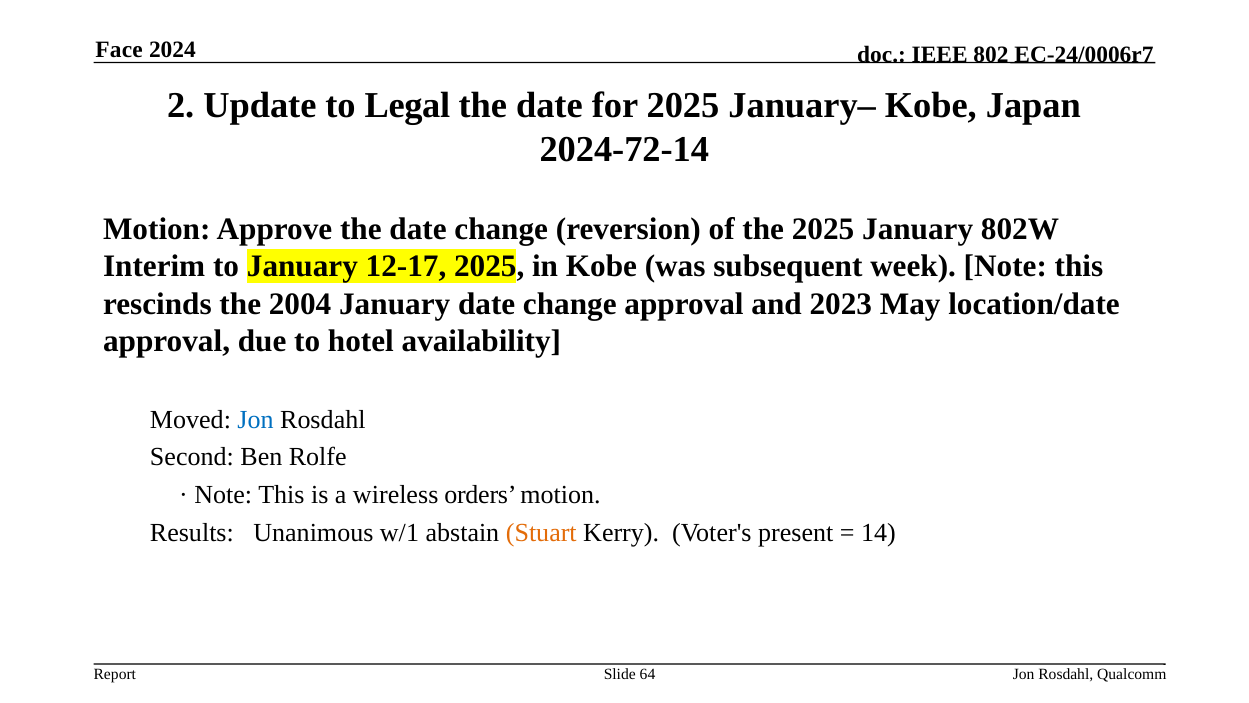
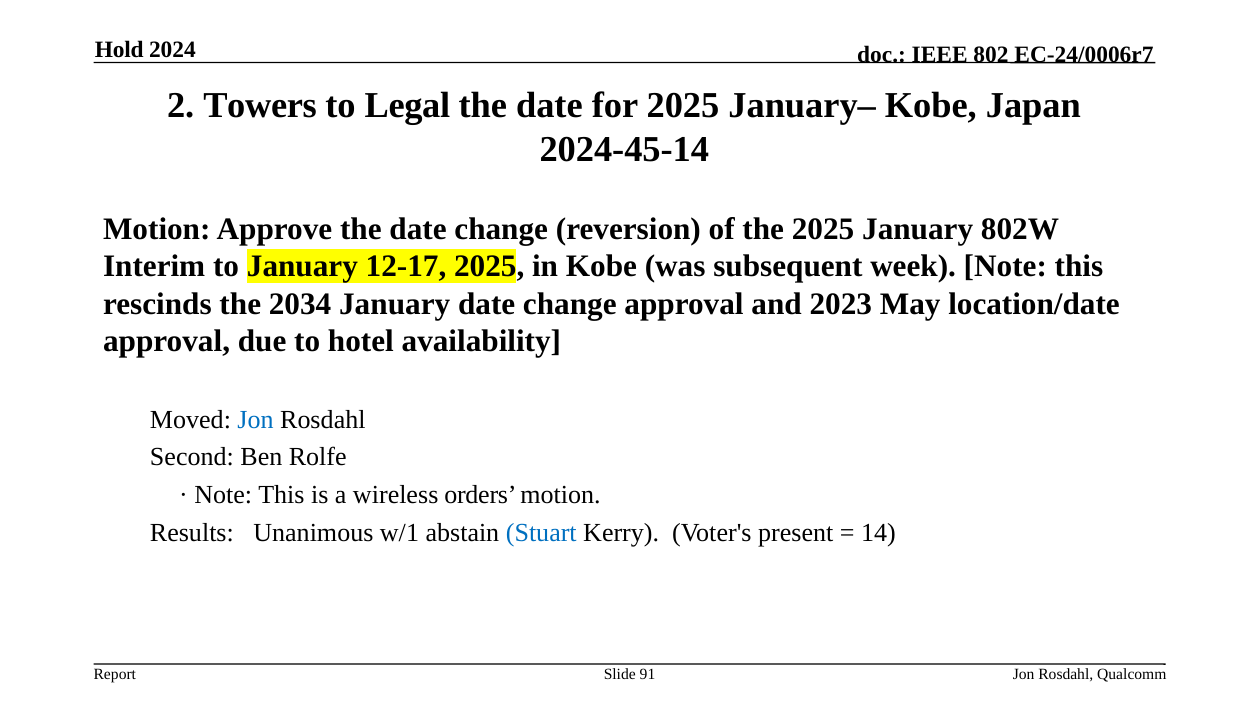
Face: Face -> Hold
Update: Update -> Towers
2024-72-14: 2024-72-14 -> 2024-45-14
2004: 2004 -> 2034
Stuart colour: orange -> blue
64: 64 -> 91
